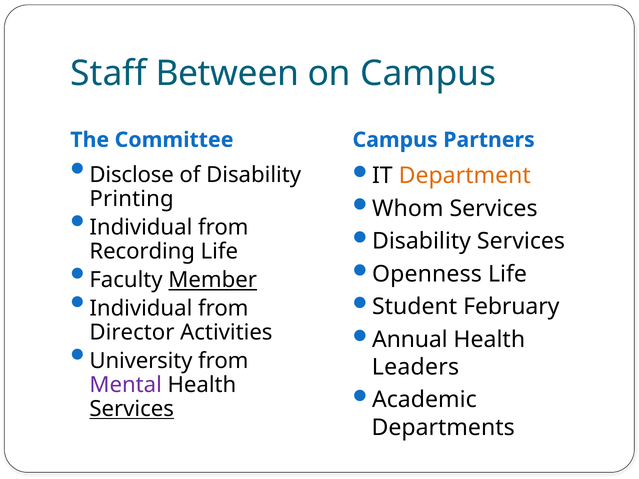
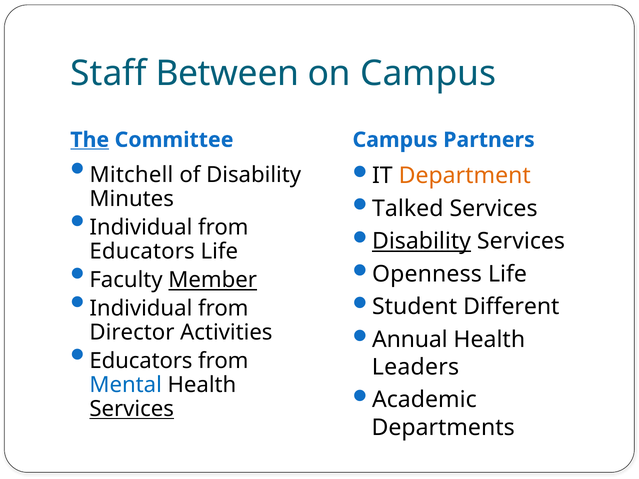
The underline: none -> present
Disclose: Disclose -> Mitchell
Printing: Printing -> Minutes
Whom: Whom -> Talked
Disability at (422, 241) underline: none -> present
Recording at (142, 252): Recording -> Educators
February: February -> Different
University at (141, 361): University -> Educators
Mental colour: purple -> blue
